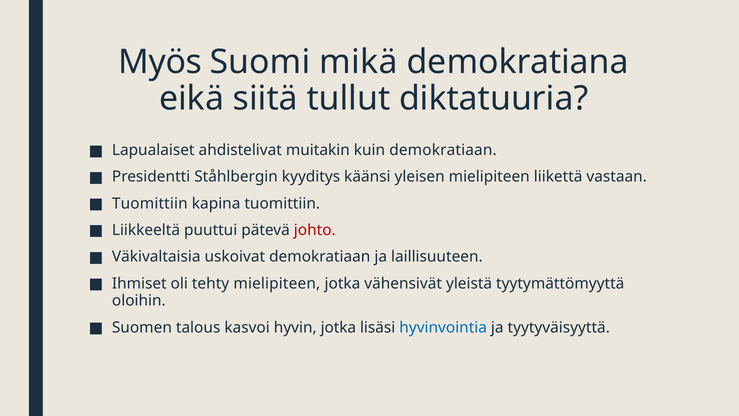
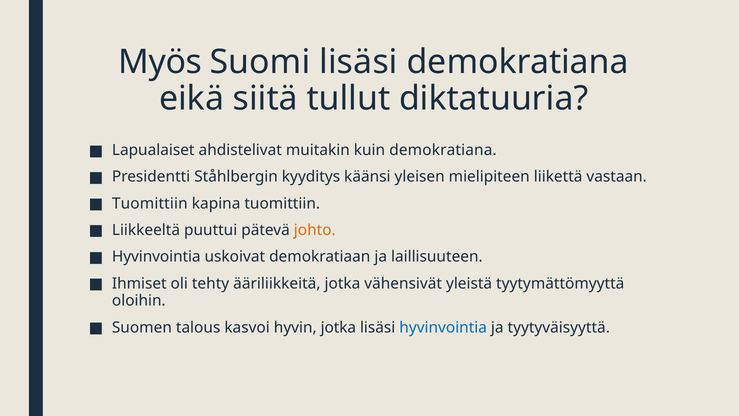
Suomi mikä: mikä -> lisäsi
kuin demokratiaan: demokratiaan -> demokratiana
johto colour: red -> orange
Väkivaltaisia at (156, 257): Väkivaltaisia -> Hyvinvointia
tehty mielipiteen: mielipiteen -> ääriliikkeitä
